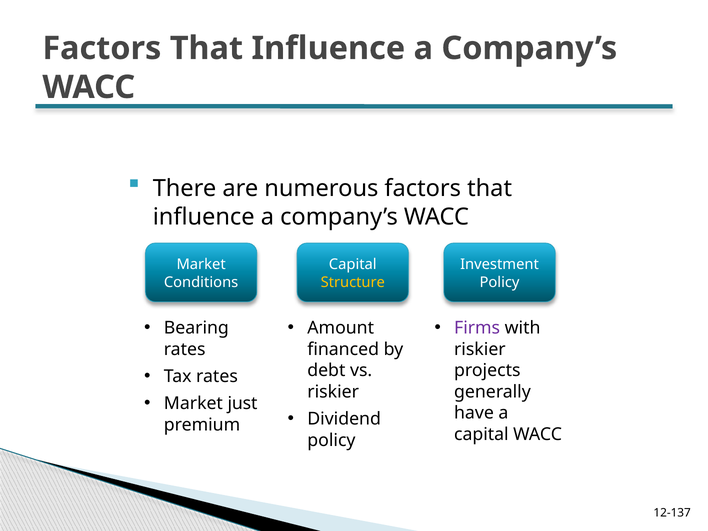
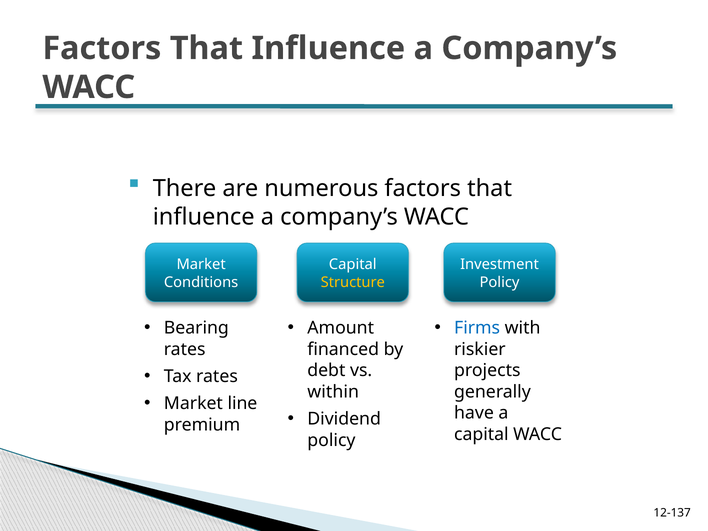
Firms colour: purple -> blue
riskier at (333, 392): riskier -> within
just: just -> line
